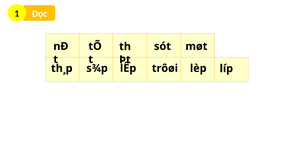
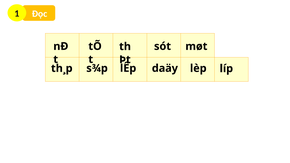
trôøi: trôøi -> daäy
